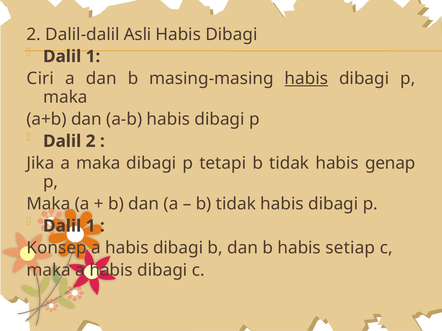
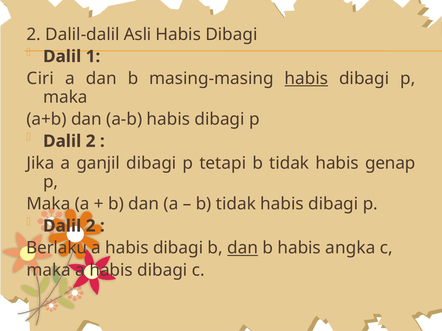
a maka: maka -> ganjil
1 at (91, 226): 1 -> 2
Konsep: Konsep -> Berlaku
dan at (243, 248) underline: none -> present
setiap: setiap -> angka
